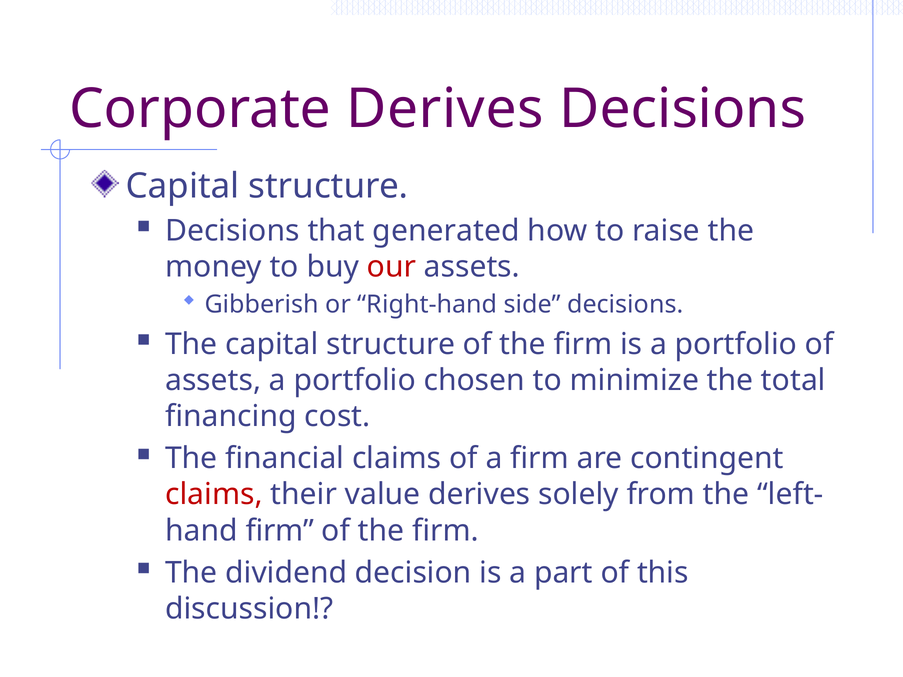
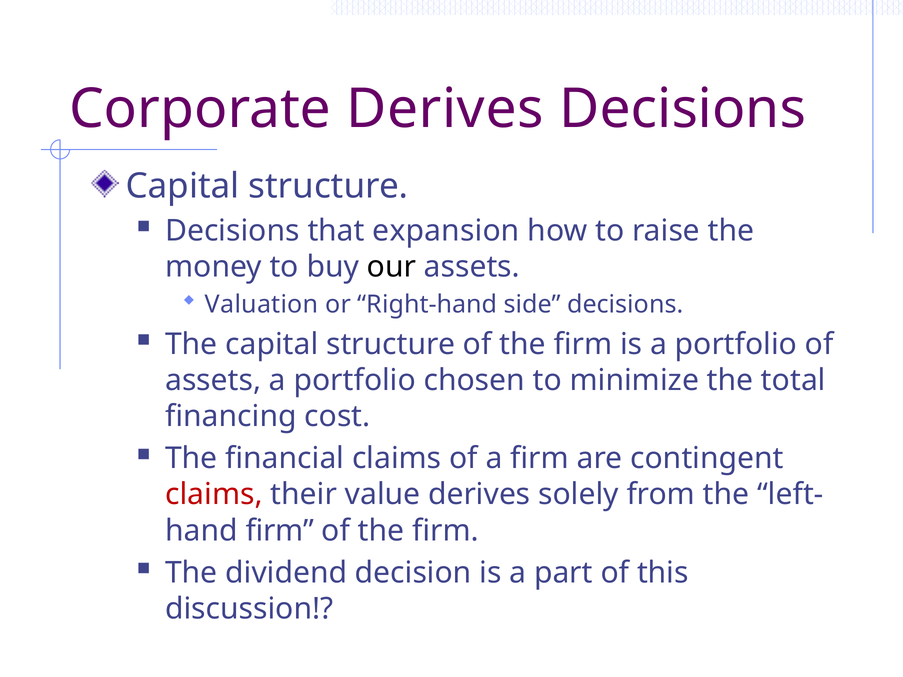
generated: generated -> expansion
our colour: red -> black
Gibberish: Gibberish -> Valuation
